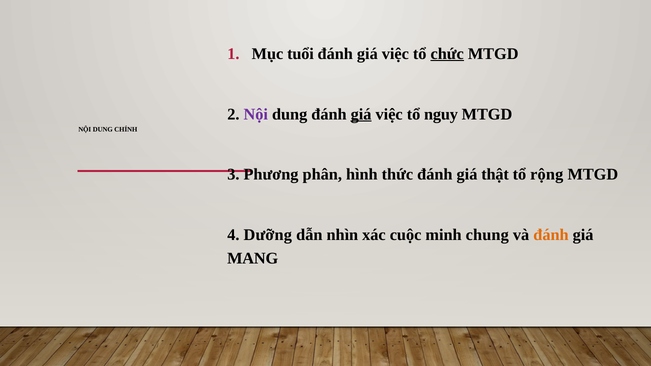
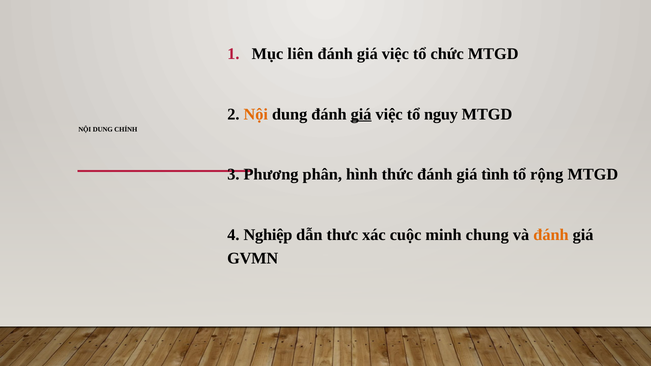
tuổi: tuổi -> liên
chức underline: present -> none
Nội at (256, 114) colour: purple -> orange
thật: thật -> tình
Dưỡng: Dưỡng -> Nghiệp
nhìn: nhìn -> thưc
MANG: MANG -> GVMN
